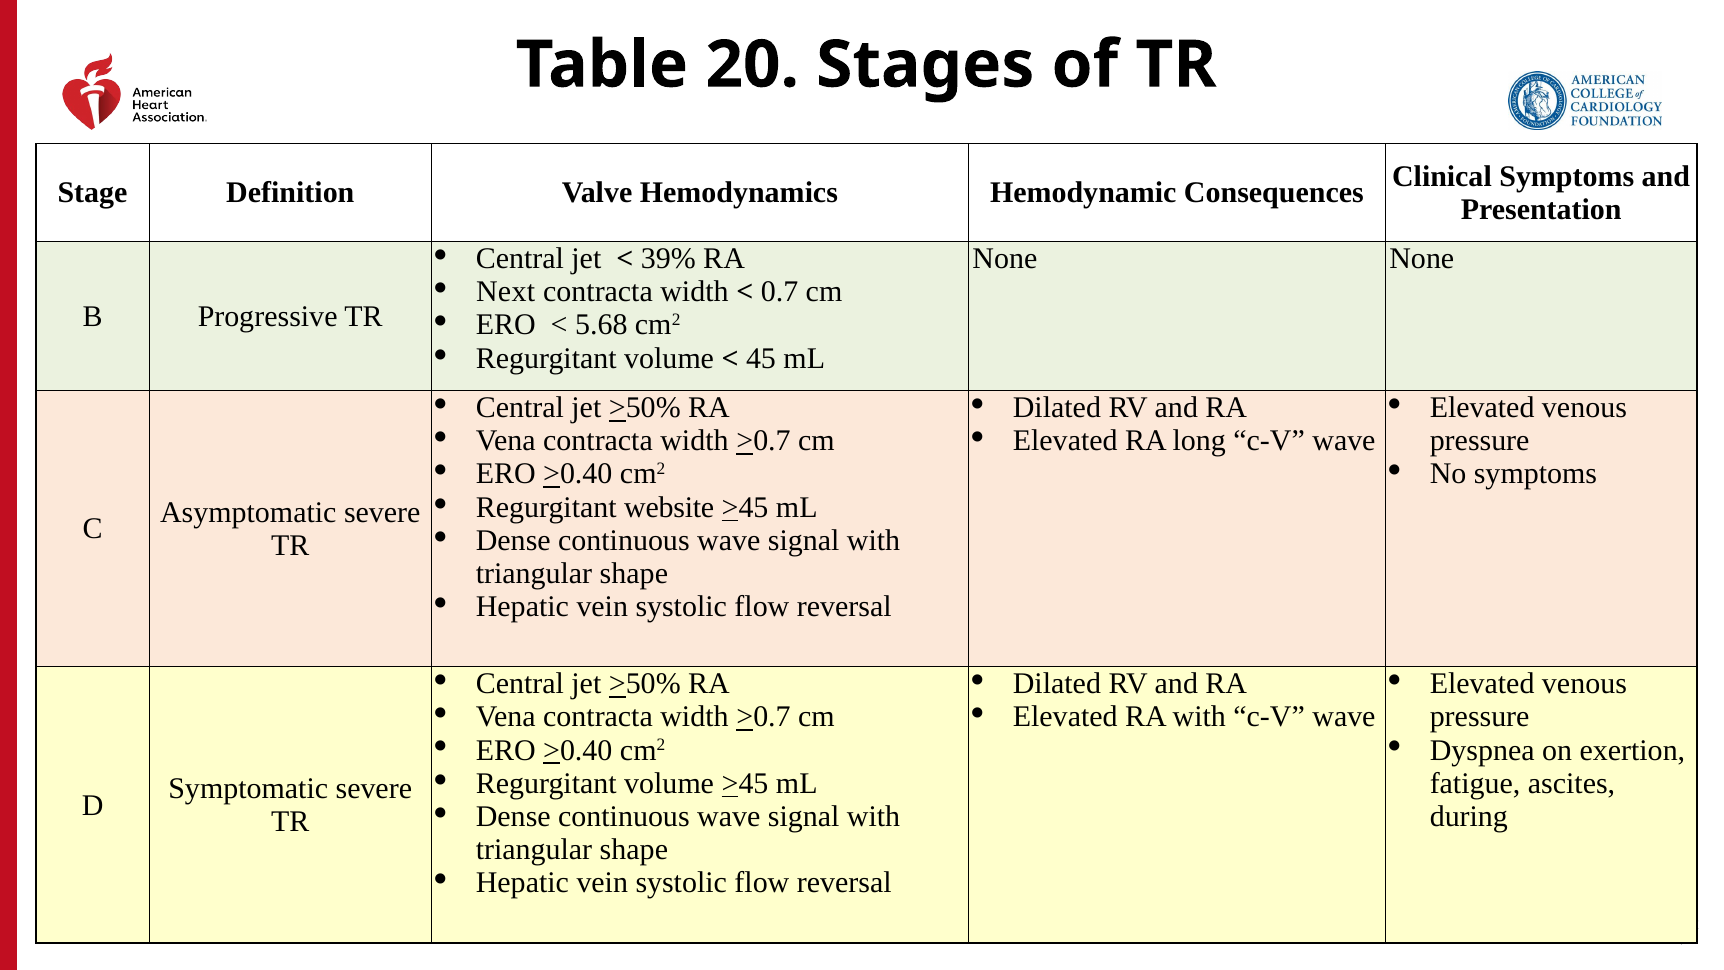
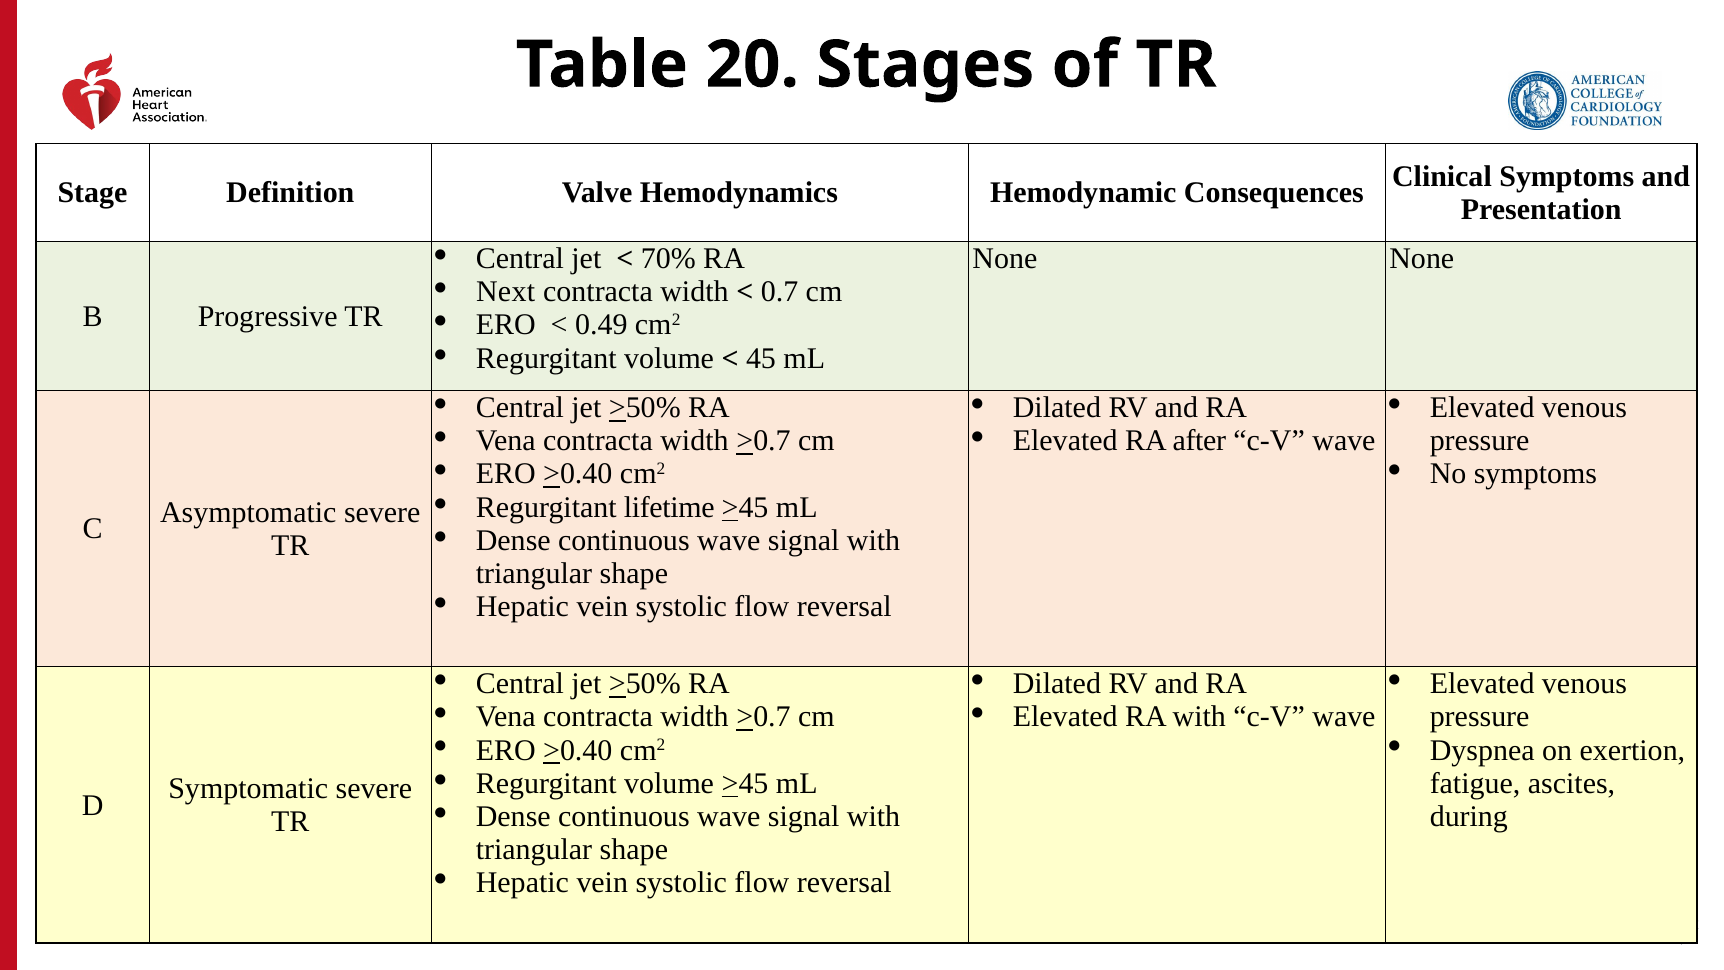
39%: 39% -> 70%
5.68: 5.68 -> 0.49
long: long -> after
website: website -> lifetime
